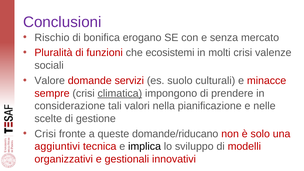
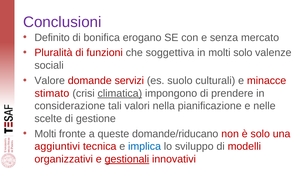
Rischio: Rischio -> Definito
ecosistemi: ecosistemi -> soggettiva
molti crisi: crisi -> solo
sempre: sempre -> stimato
Crisi at (45, 134): Crisi -> Molti
implica colour: black -> blue
gestionali underline: none -> present
